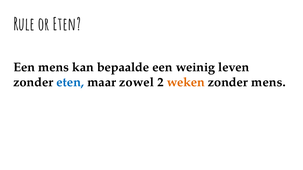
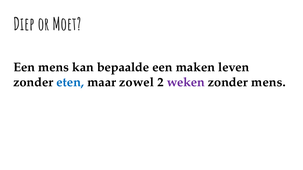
Rule: Rule -> Diep
or Eten: Eten -> Moet
weinig: weinig -> maken
weken colour: orange -> purple
